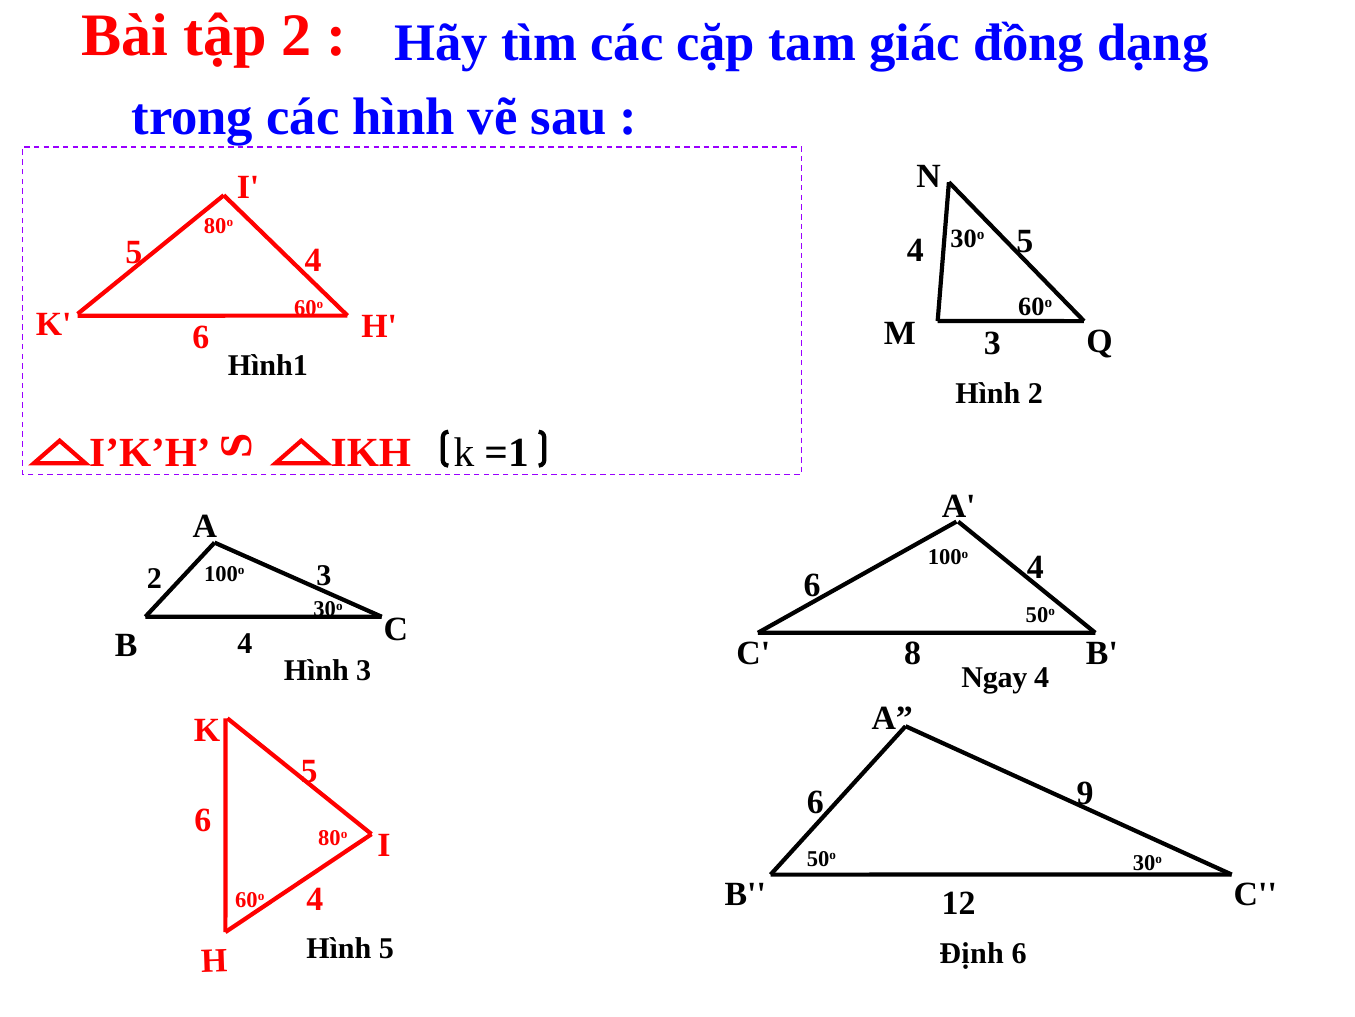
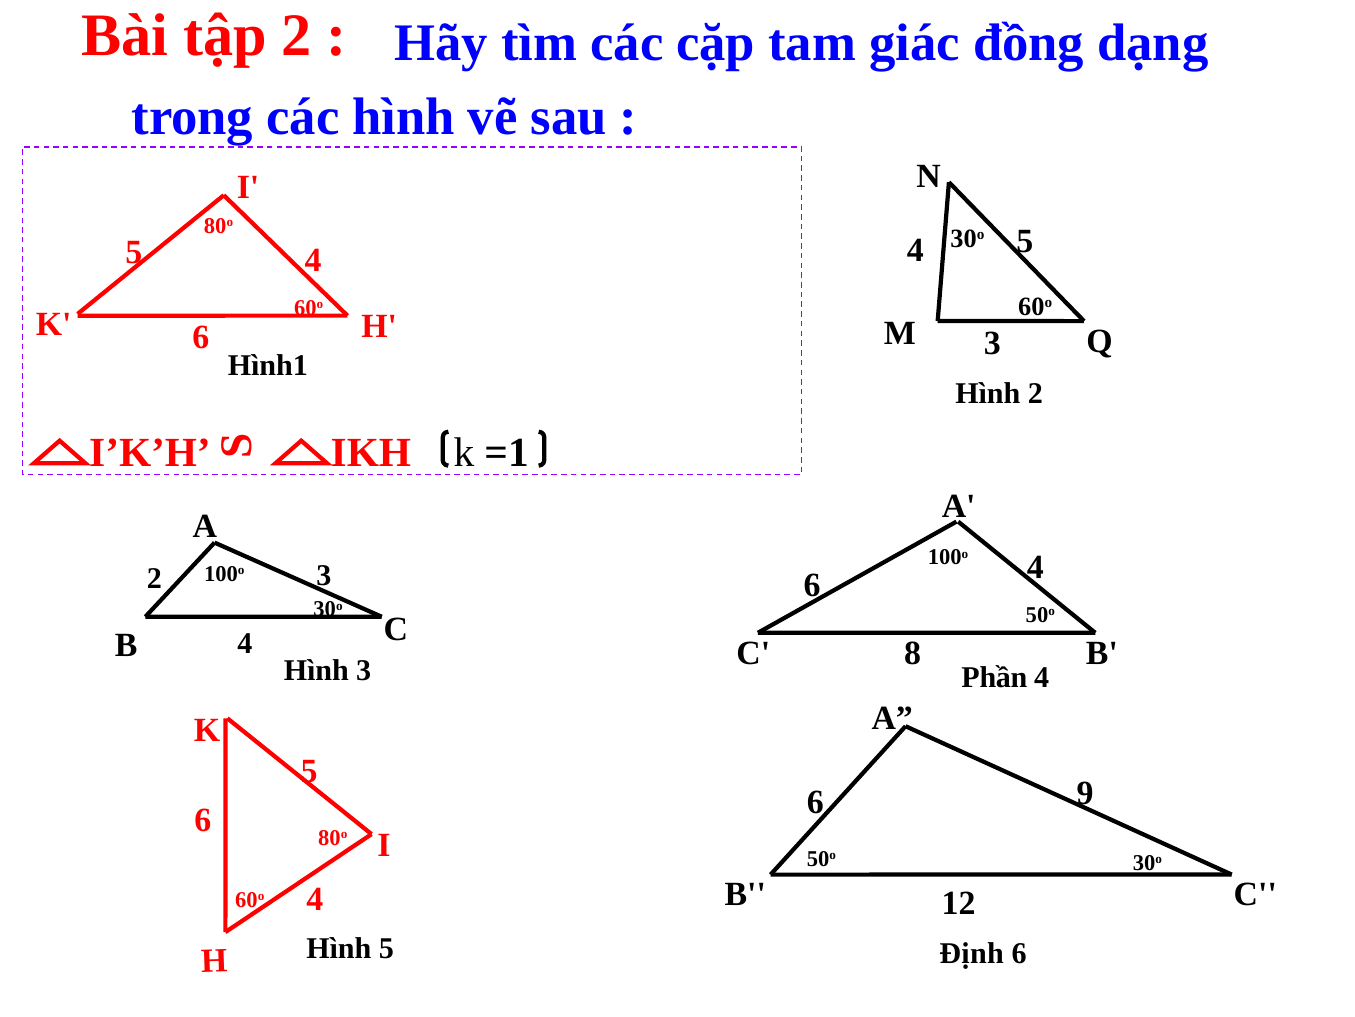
Ngay: Ngay -> Phần
